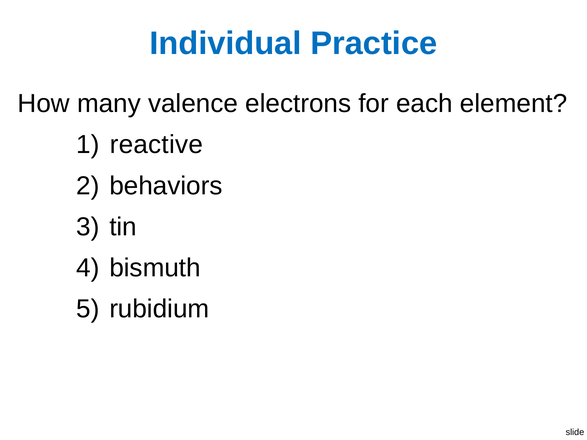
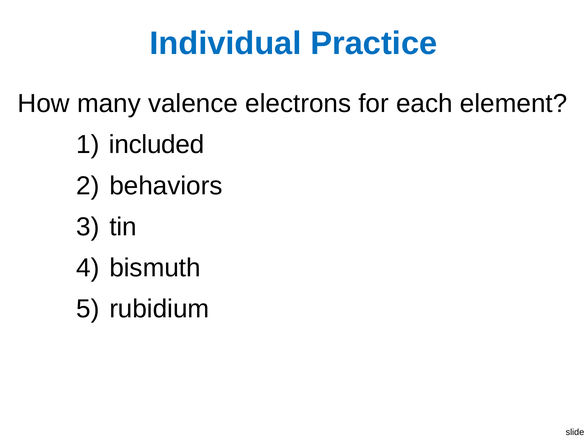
reactive: reactive -> included
